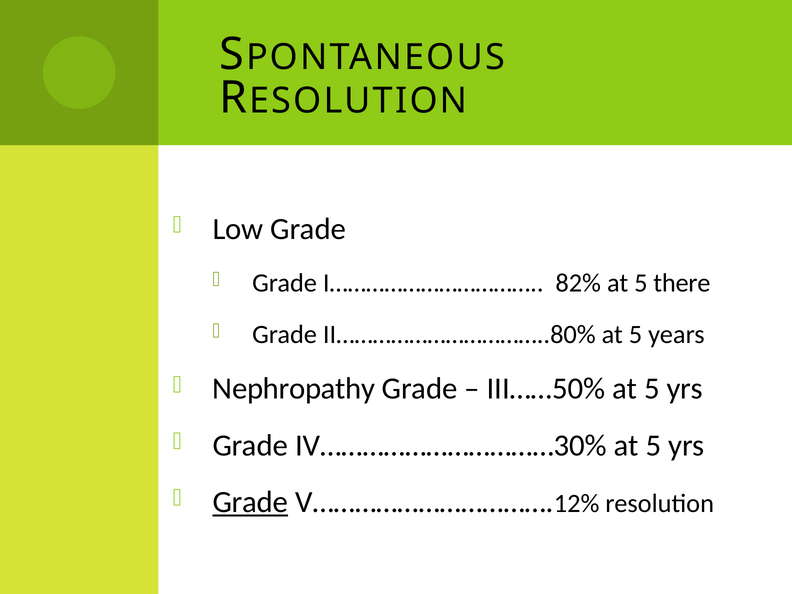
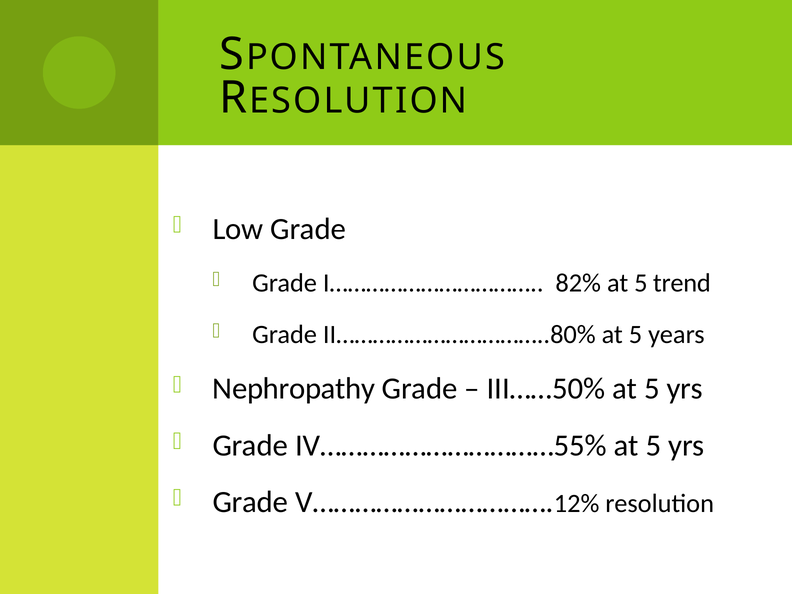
there: there -> trend
IV……………………………30%: IV……………………………30% -> IV……………………………55%
Grade at (250, 502) underline: present -> none
